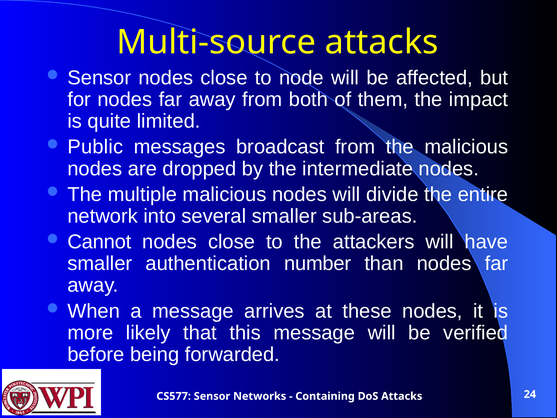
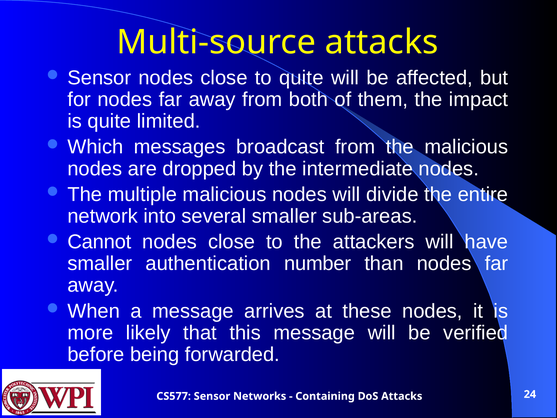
to node: node -> quite
Public: Public -> Which
